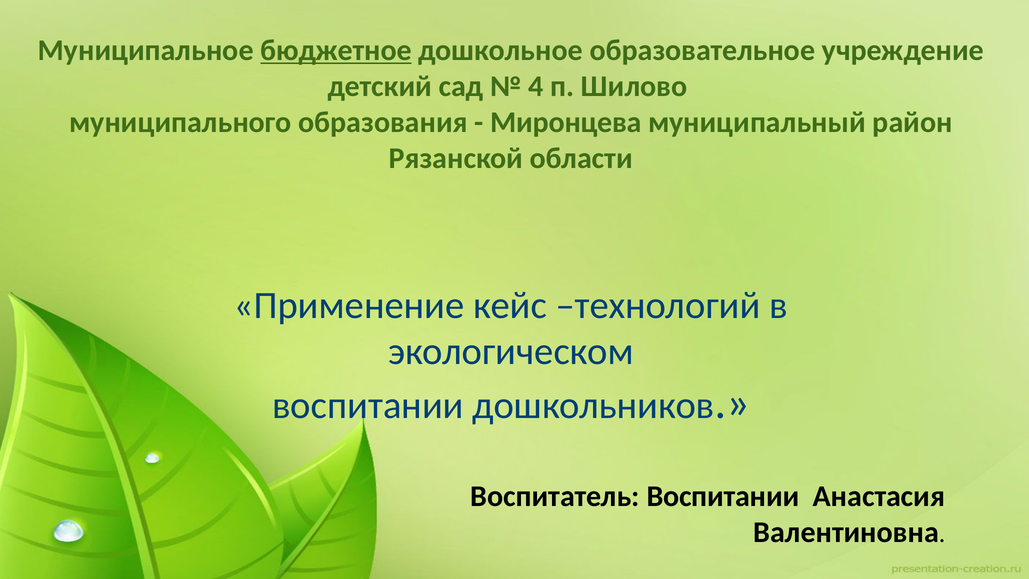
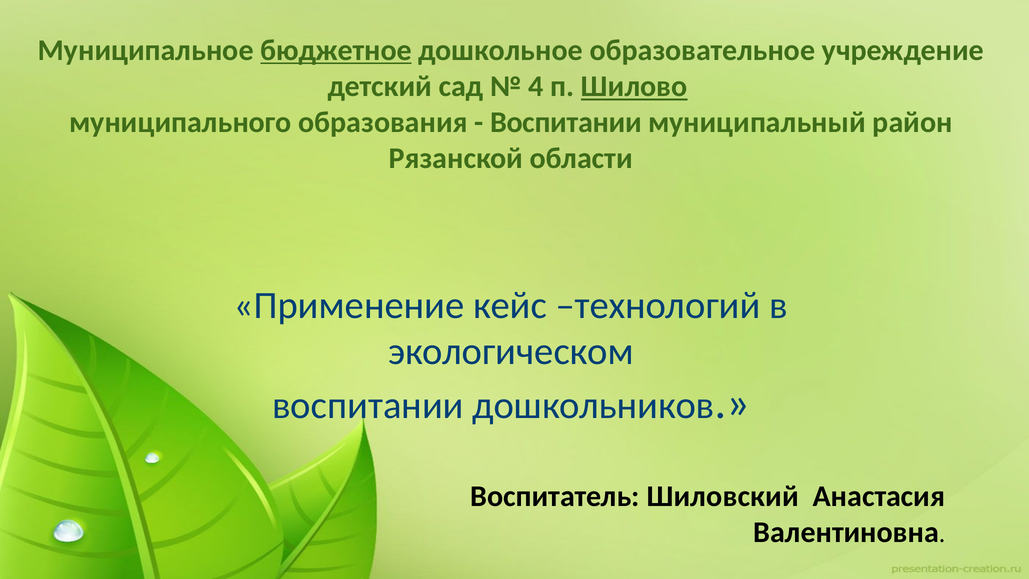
Шилово underline: none -> present
Миронцева at (566, 122): Миронцева -> Воспитании
Воспитатель Воспитании: Воспитании -> Шиловский
